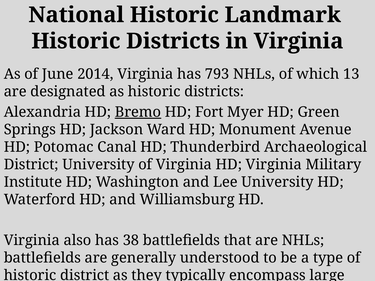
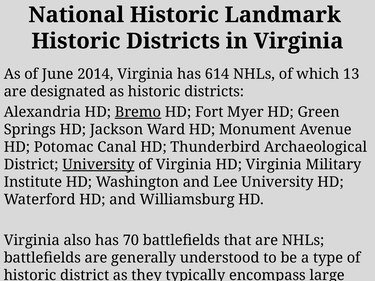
793: 793 -> 614
University at (98, 165) underline: none -> present
38: 38 -> 70
